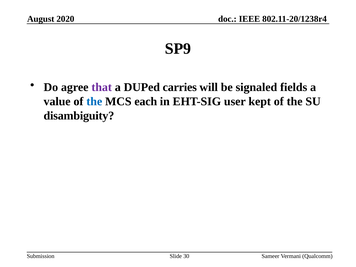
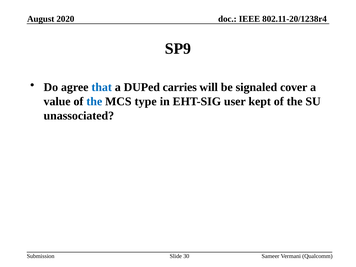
that colour: purple -> blue
fields: fields -> cover
each: each -> type
disambiguity: disambiguity -> unassociated
